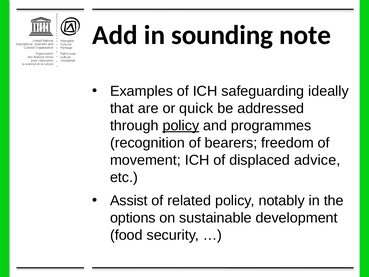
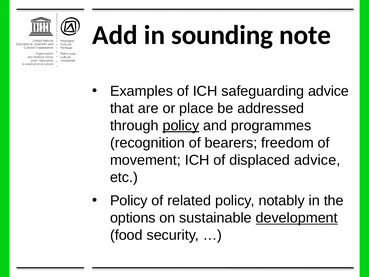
safeguarding ideally: ideally -> advice
quick: quick -> place
Assist at (129, 200): Assist -> Policy
development underline: none -> present
